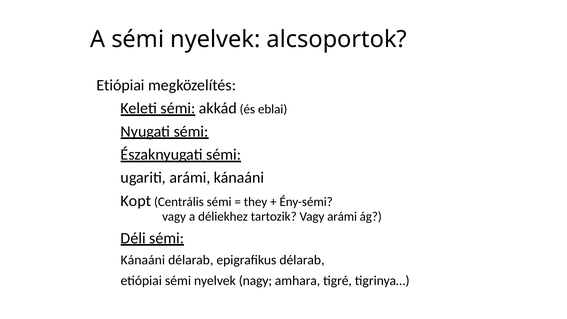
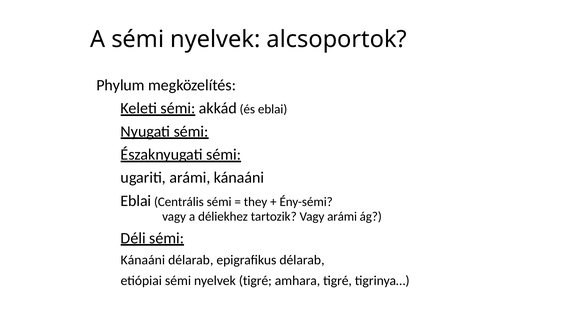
Etiópiai at (121, 85): Etiópiai -> Phylum
Kopt at (136, 201): Kopt -> Eblai
nyelvek nagy: nagy -> tigré
